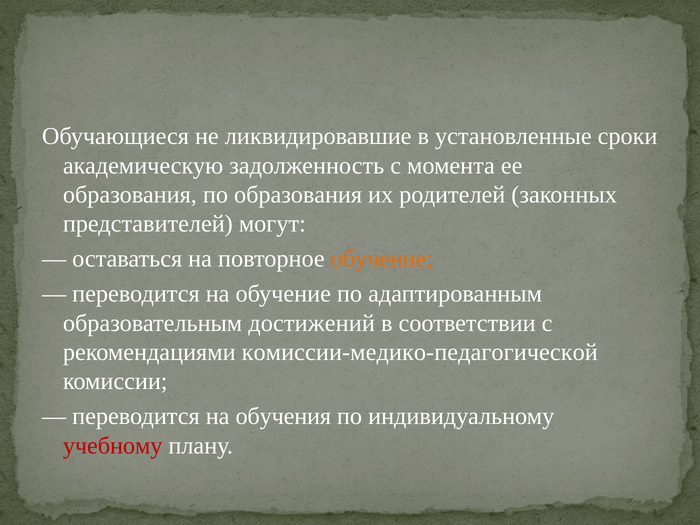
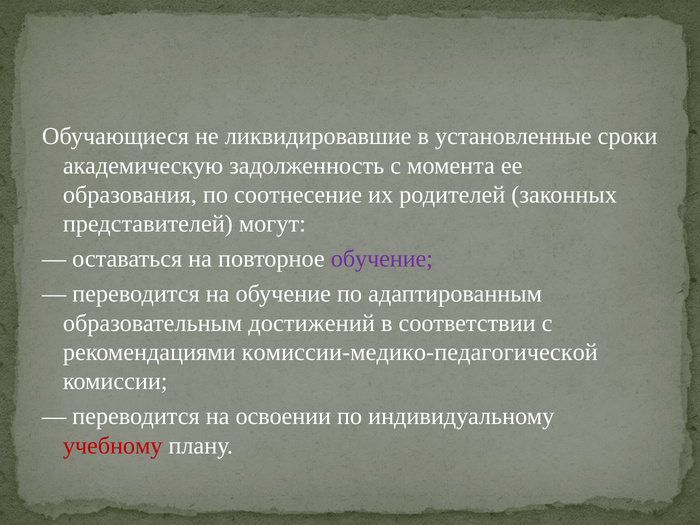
по образования: образования -> соотнесение
обучение at (382, 259) colour: orange -> purple
обучения: обучения -> освоении
